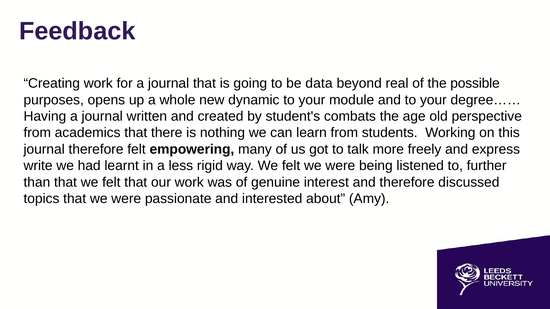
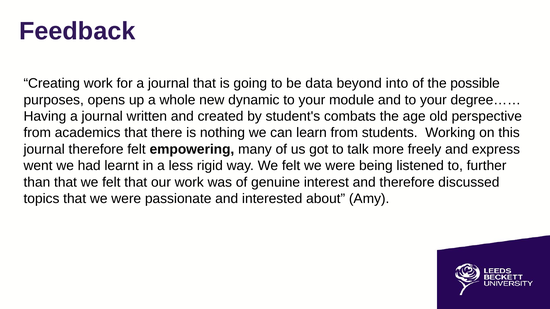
real: real -> into
write: write -> went
